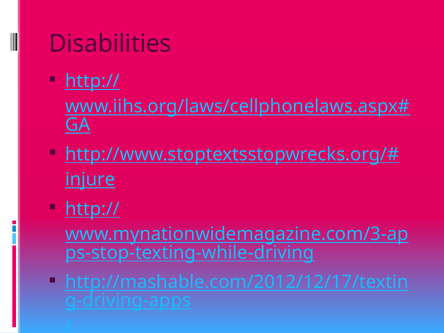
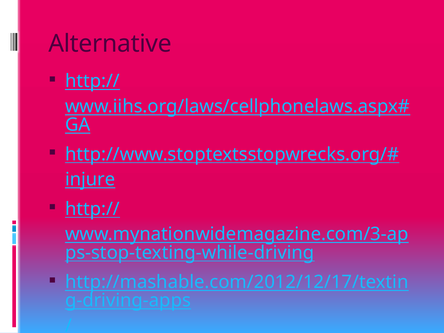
Disabilities: Disabilities -> Alternative
